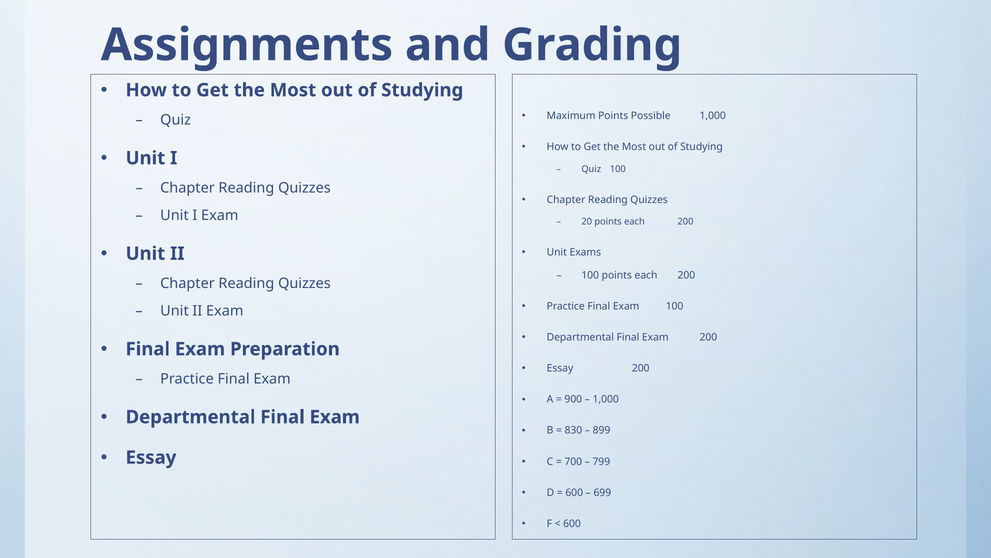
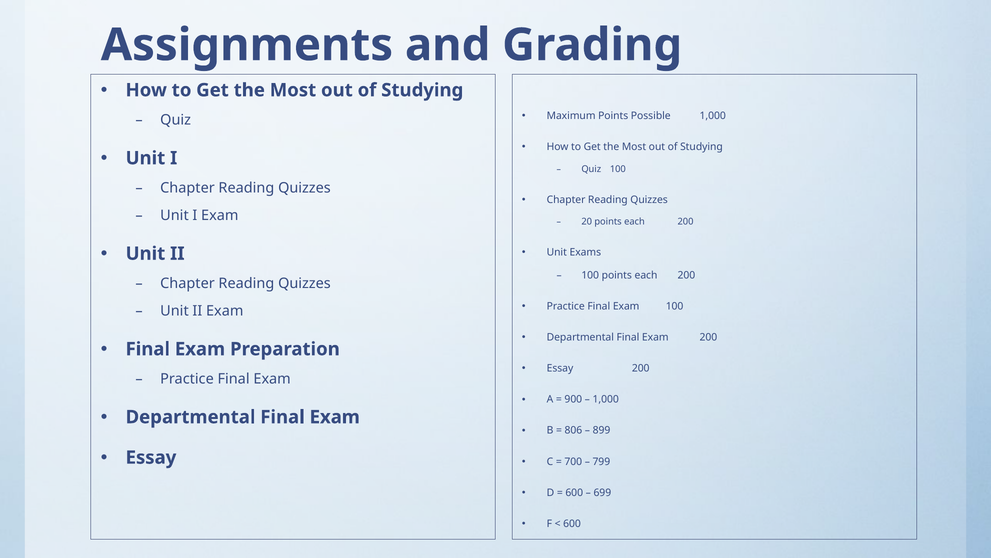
830: 830 -> 806
